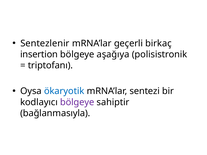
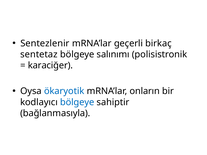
insertion: insertion -> sentetaz
aşağıya: aşağıya -> salınımı
triptofanı: triptofanı -> karaciğer
sentezi: sentezi -> onların
bölgeye at (77, 102) colour: purple -> blue
